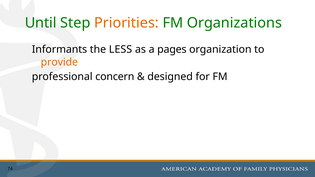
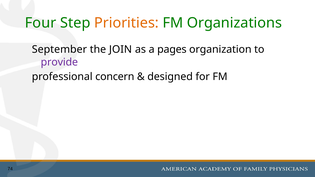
Until: Until -> Four
Informants: Informants -> September
LESS: LESS -> JOIN
provide colour: orange -> purple
